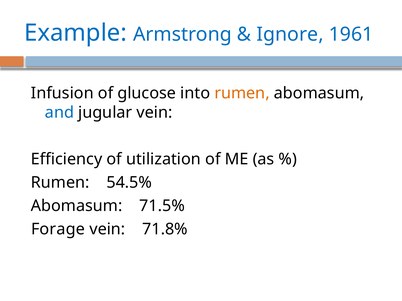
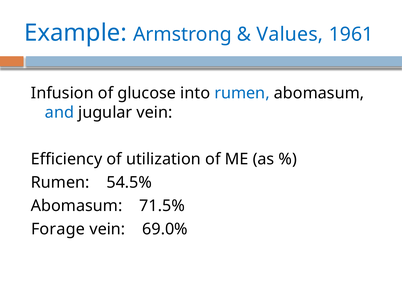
Ignore: Ignore -> Values
rumen at (242, 93) colour: orange -> blue
71.8%: 71.8% -> 69.0%
